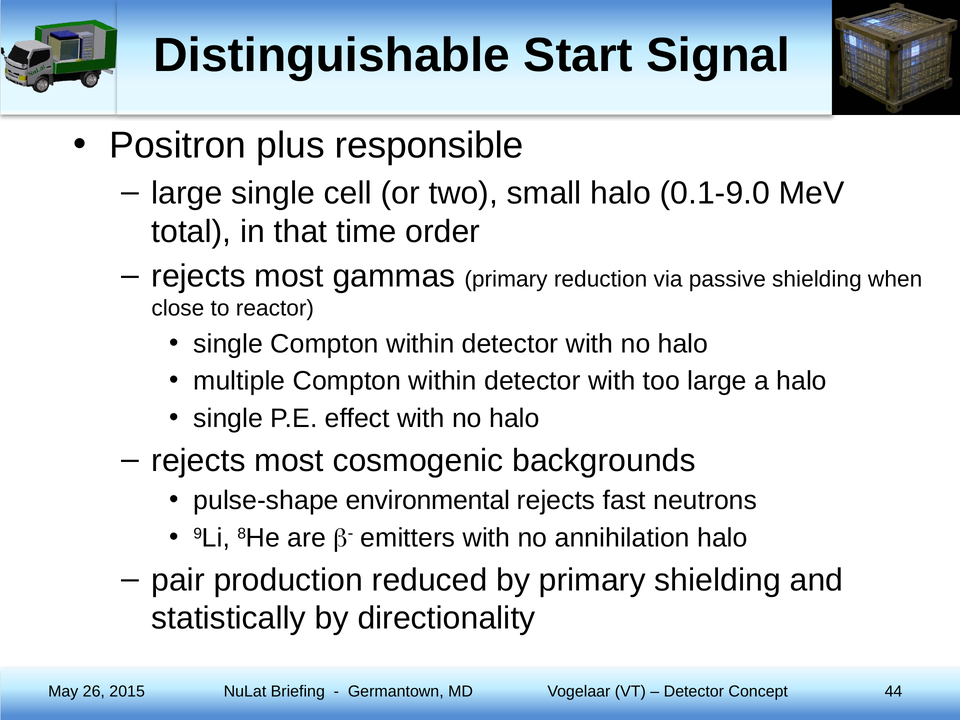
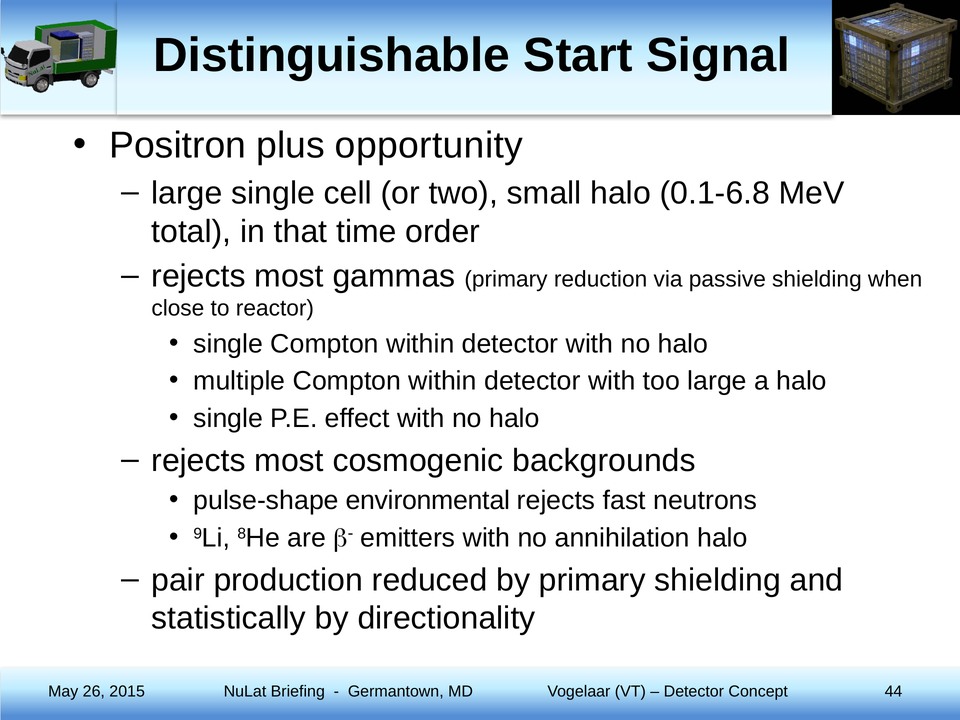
responsible: responsible -> opportunity
0.1-9.0: 0.1-9.0 -> 0.1-6.8
